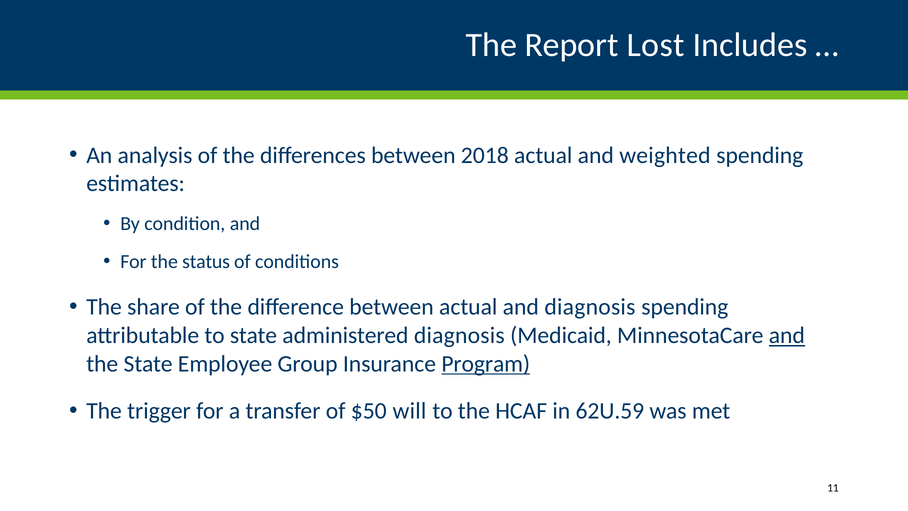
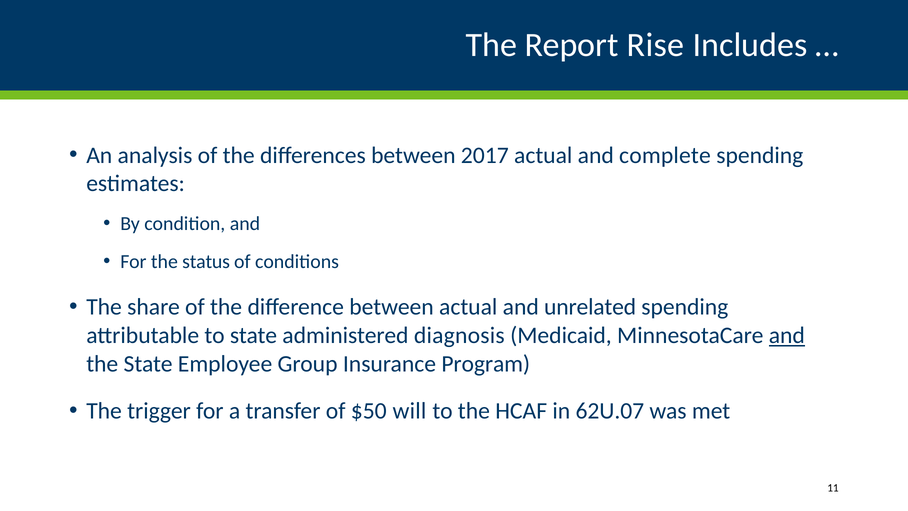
Lost: Lost -> Rise
2018: 2018 -> 2017
weighted: weighted -> complete
and diagnosis: diagnosis -> unrelated
Program underline: present -> none
62U.59: 62U.59 -> 62U.07
